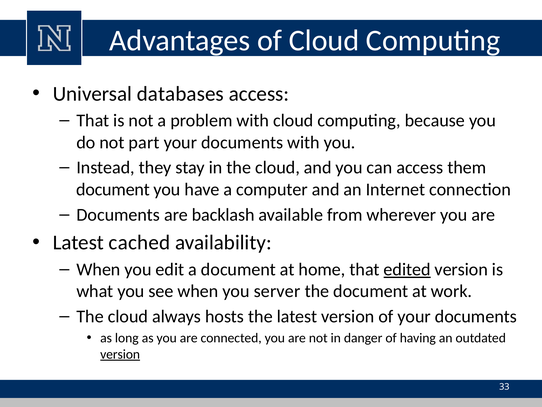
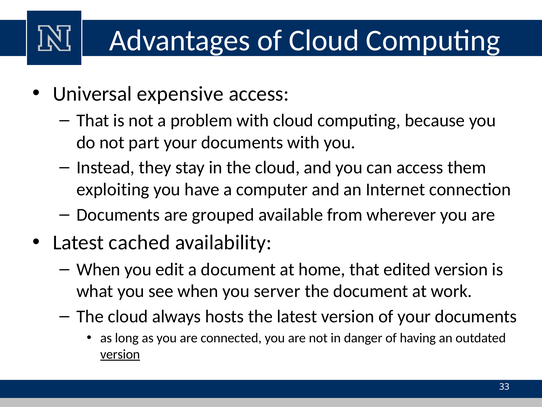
databases: databases -> expensive
document at (113, 189): document -> exploiting
backlash: backlash -> grouped
edited underline: present -> none
